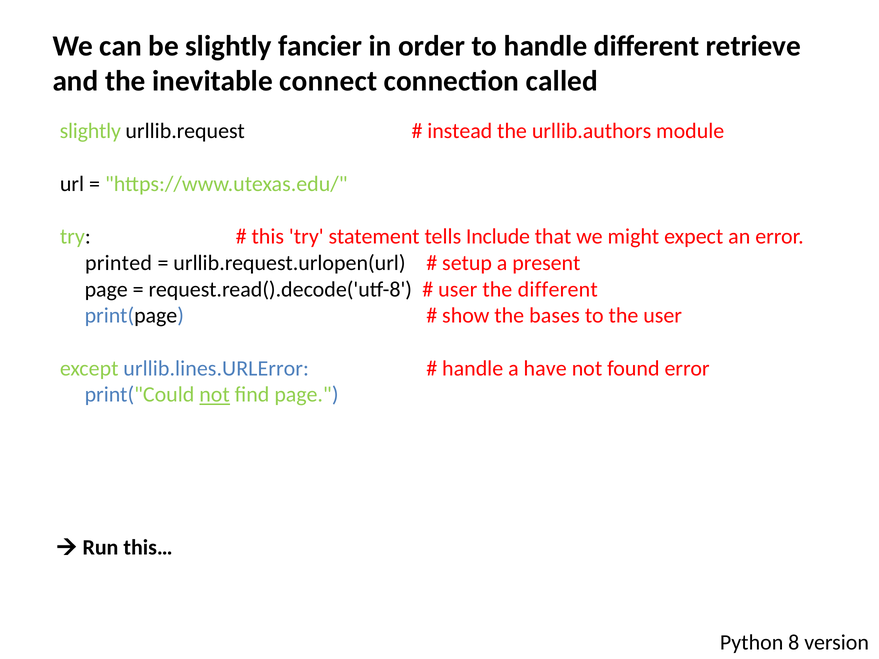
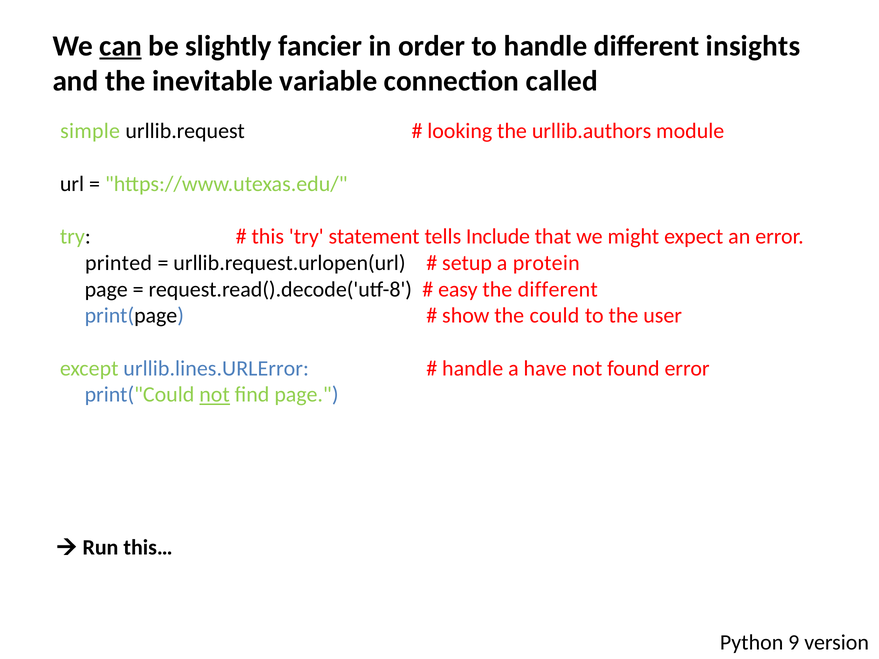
can underline: none -> present
retrieve: retrieve -> insights
connect: connect -> variable
slightly at (90, 131): slightly -> simple
instead: instead -> looking
present: present -> protein
user at (458, 289): user -> easy
bases: bases -> could
8: 8 -> 9
